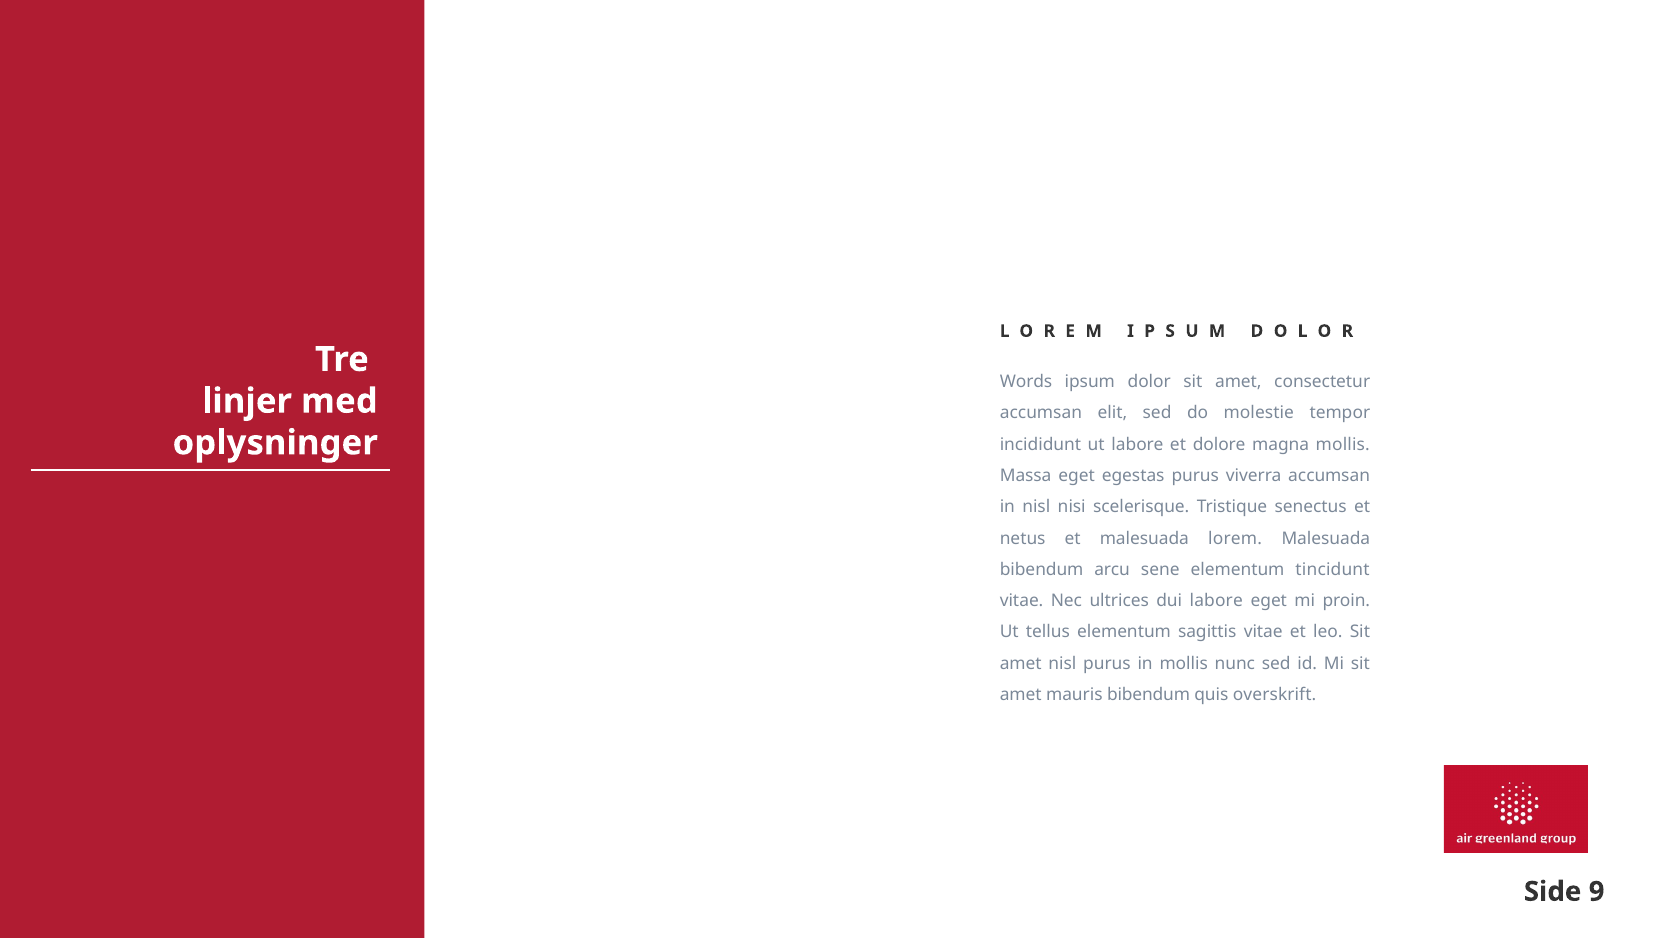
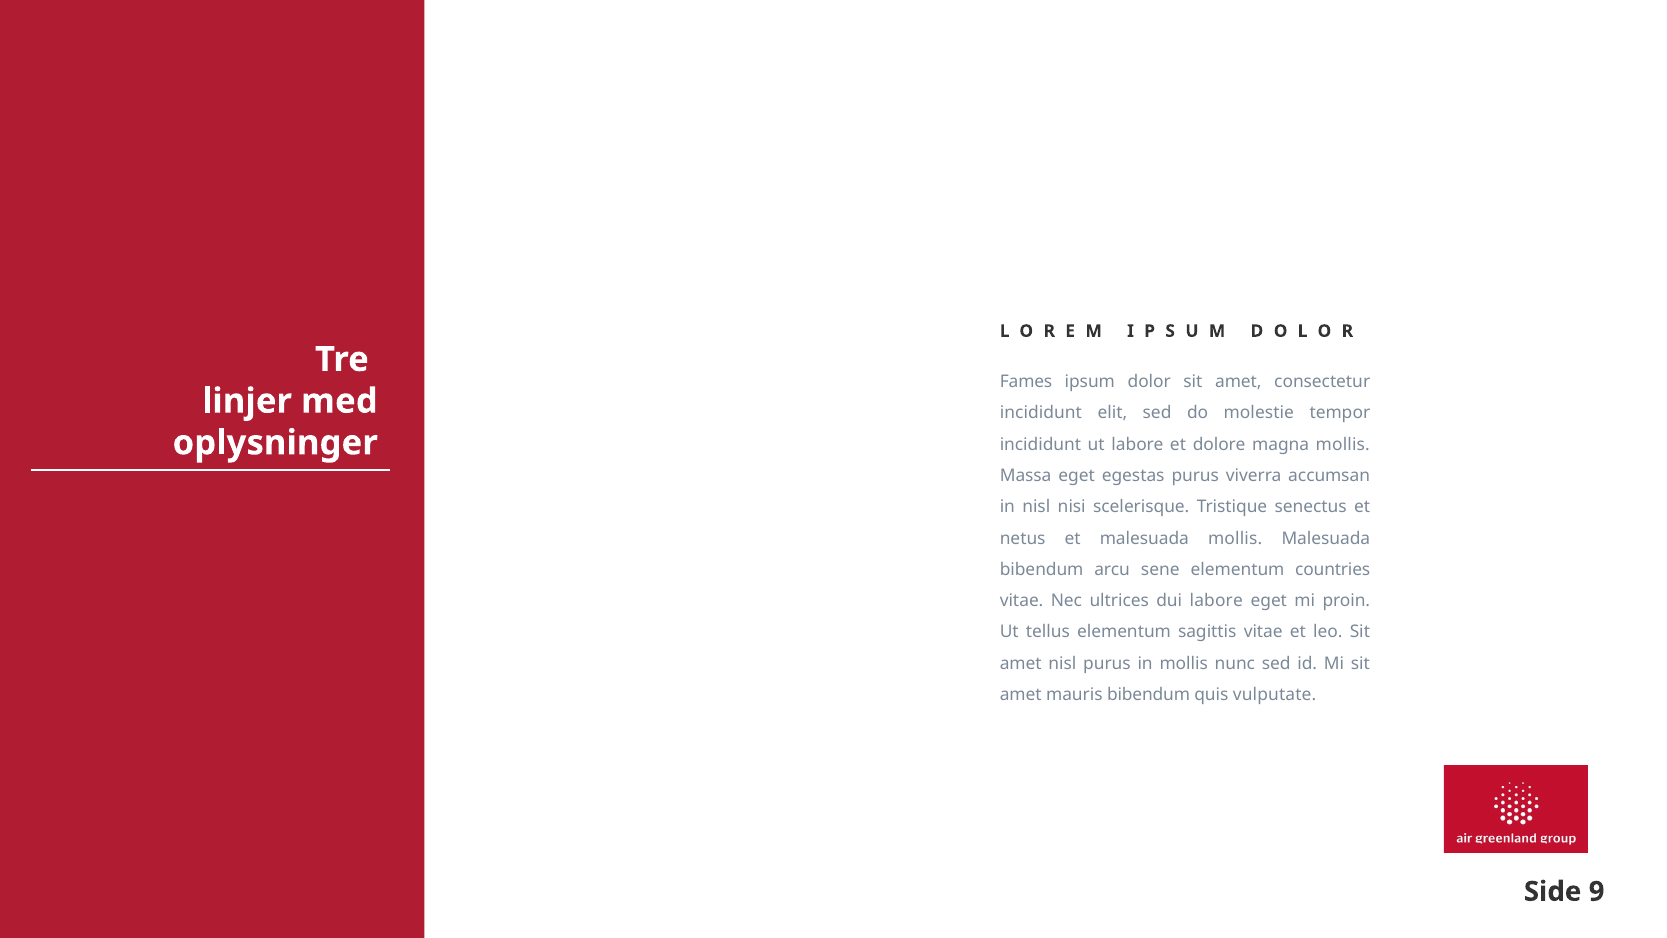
Words: Words -> Fames
accumsan at (1041, 413): accumsan -> incididunt
malesuada lorem: lorem -> mollis
tincidunt: tincidunt -> countries
overskrift: overskrift -> vulputate
